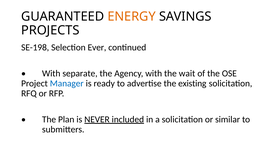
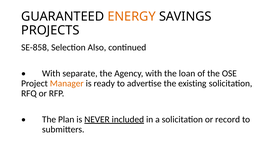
SE-198: SE-198 -> SE-858
Ever: Ever -> Also
wait: wait -> loan
Manager colour: blue -> orange
similar: similar -> record
